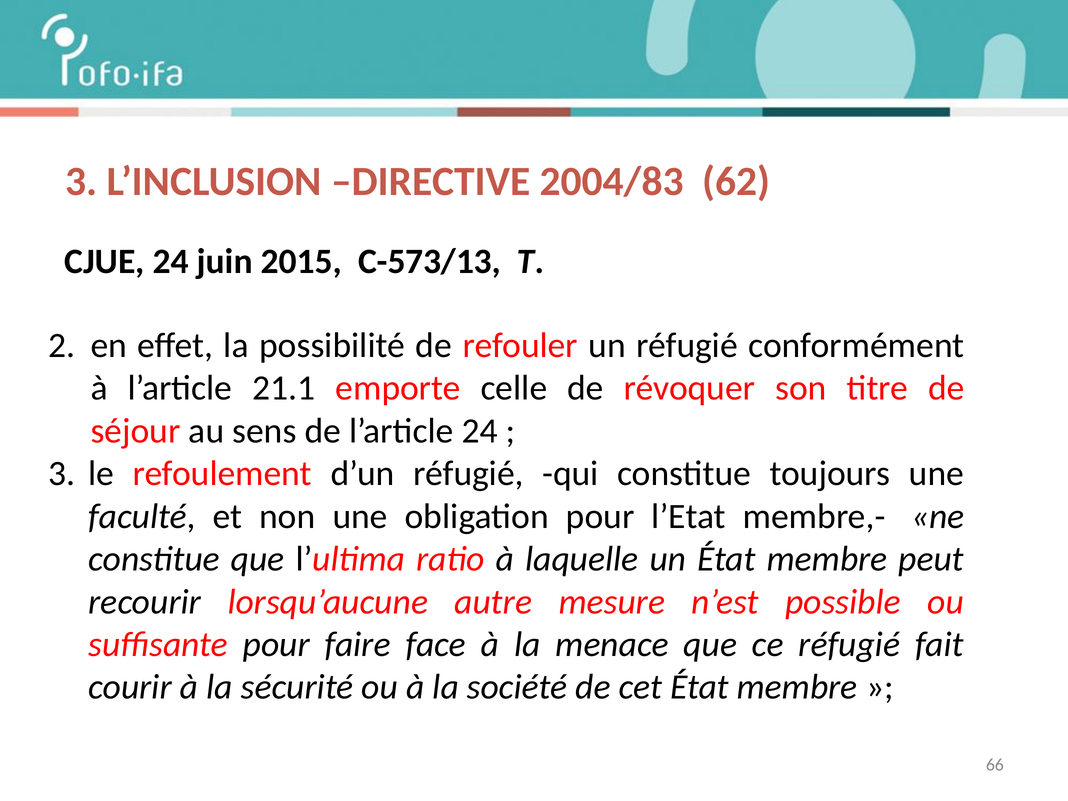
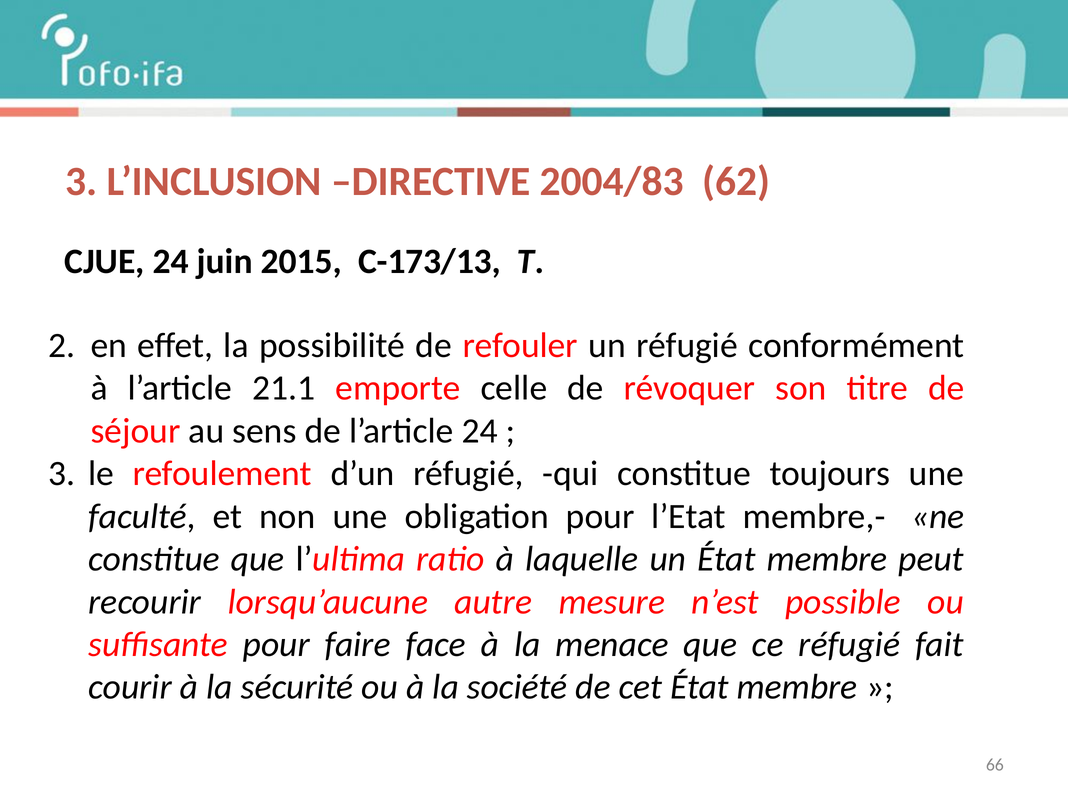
C-573/13: C-573/13 -> C-173/13
